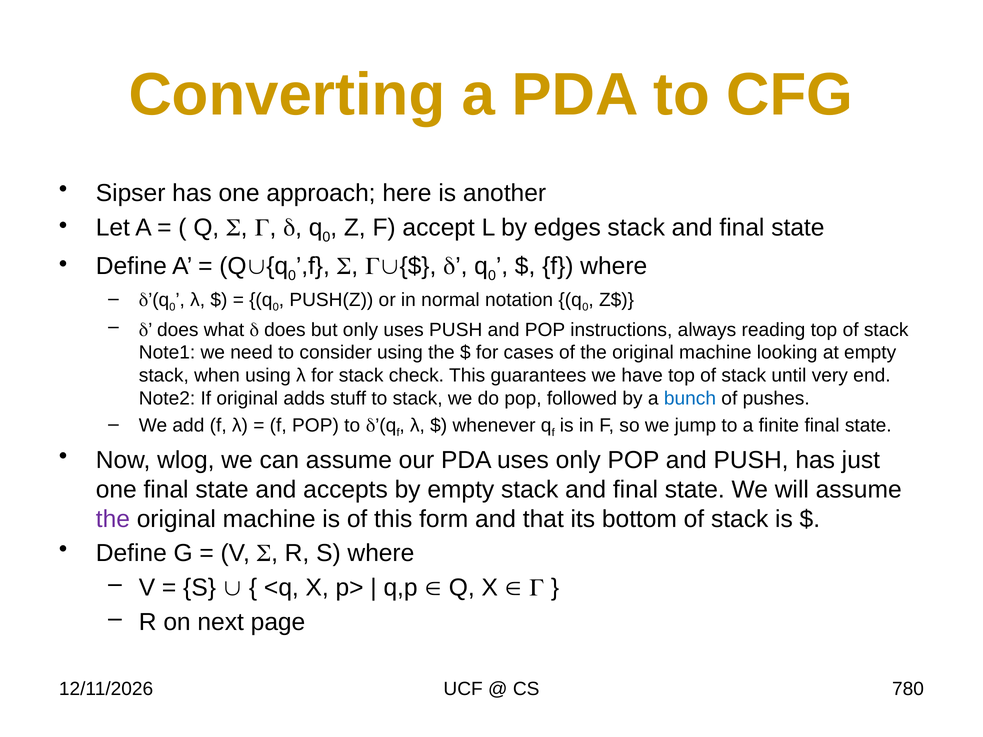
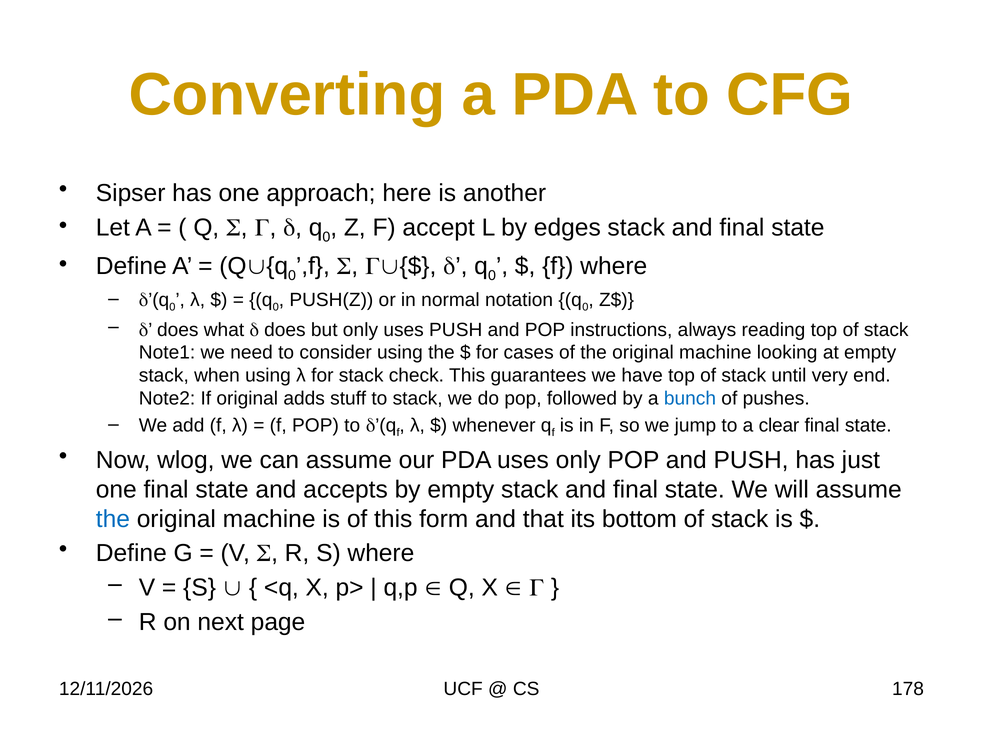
finite: finite -> clear
the at (113, 519) colour: purple -> blue
780: 780 -> 178
